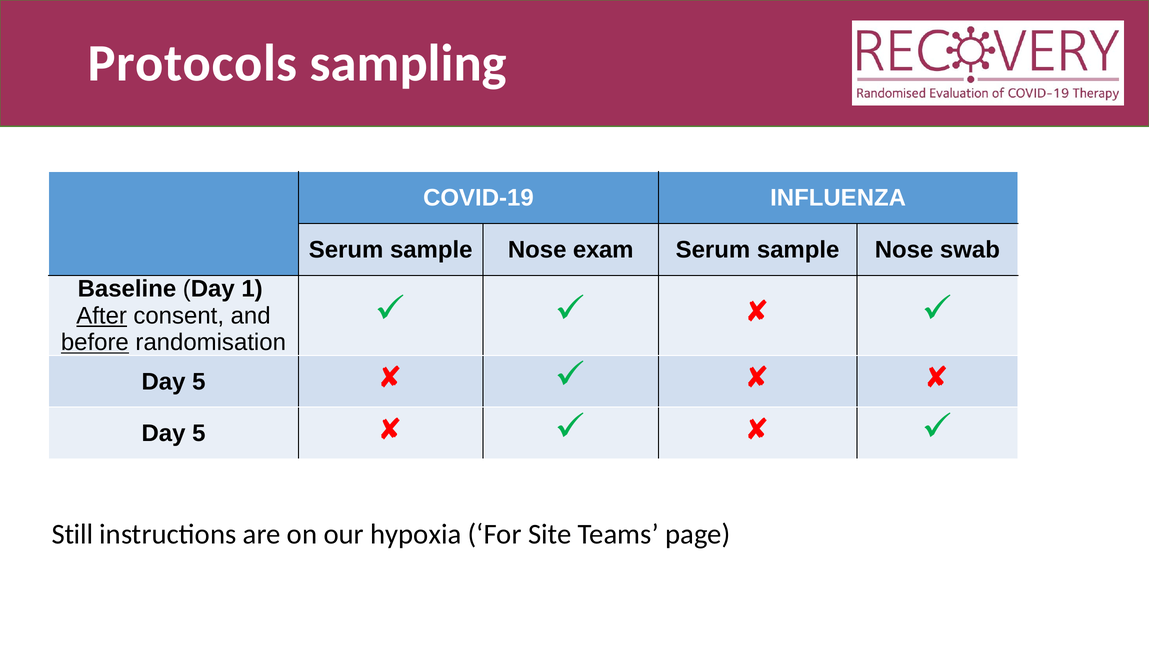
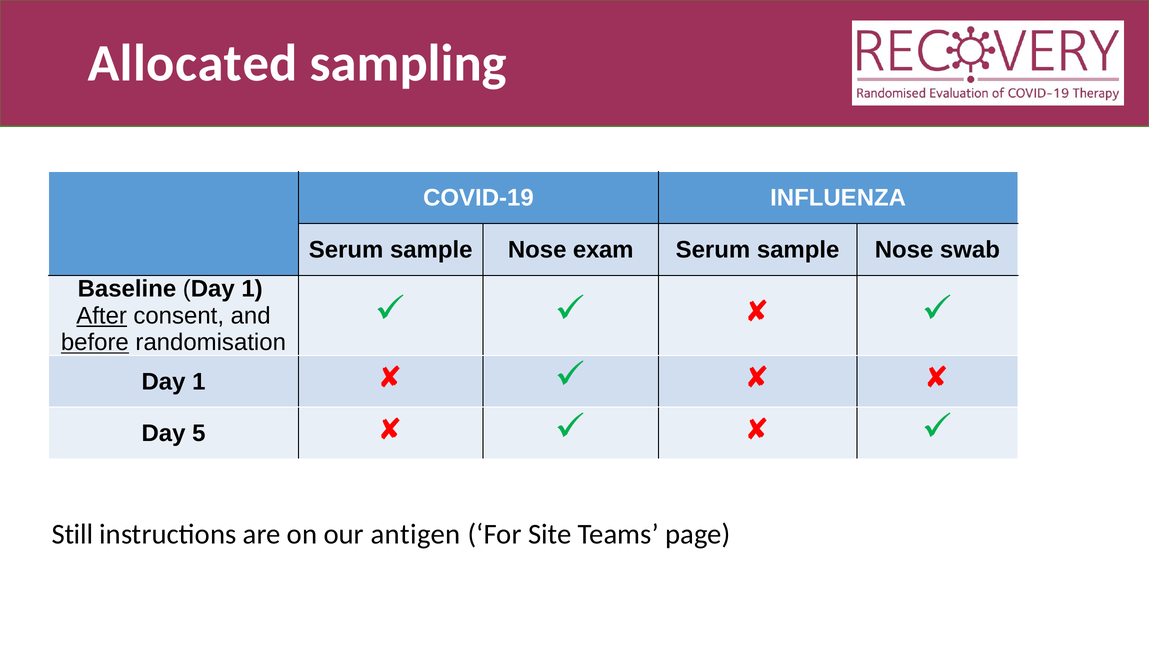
Protocols: Protocols -> Allocated
5 at (199, 382): 5 -> 1
hypoxia: hypoxia -> antigen
